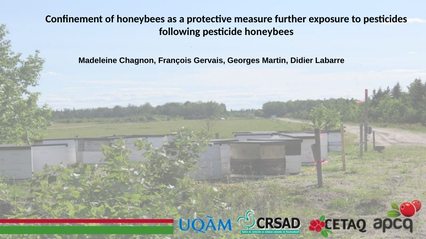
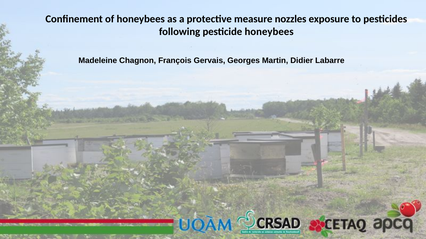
further: further -> nozzles
